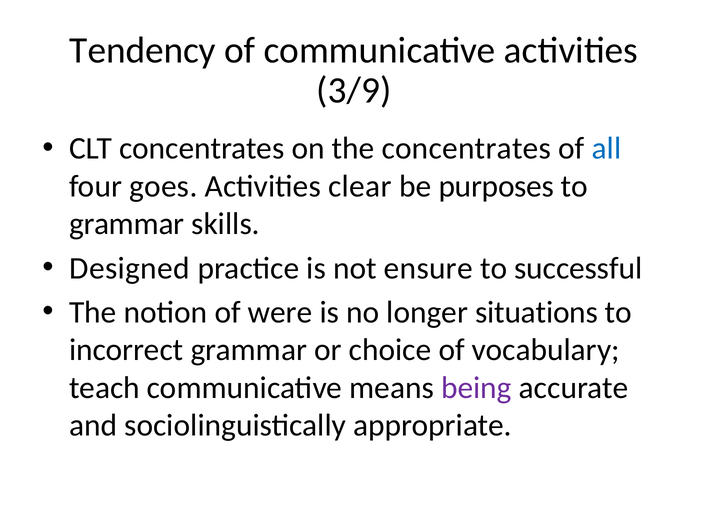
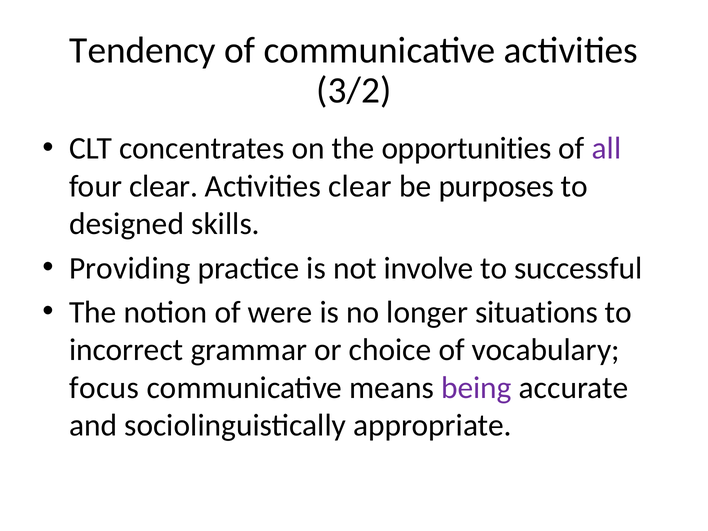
3/9: 3/9 -> 3/2
the concentrates: concentrates -> opportunities
all colour: blue -> purple
four goes: goes -> clear
grammar at (127, 224): grammar -> designed
Designed: Designed -> Providing
ensure: ensure -> involve
teach: teach -> focus
